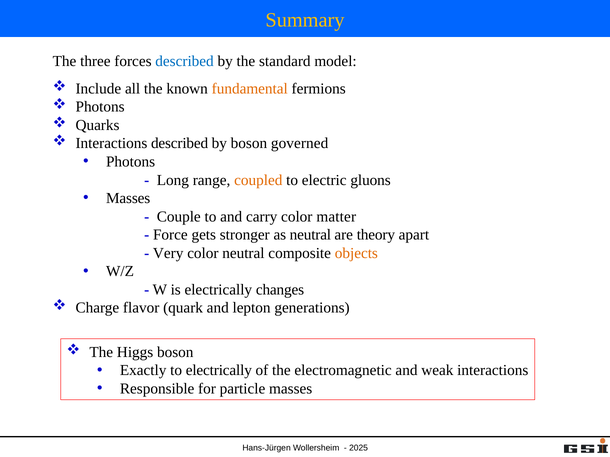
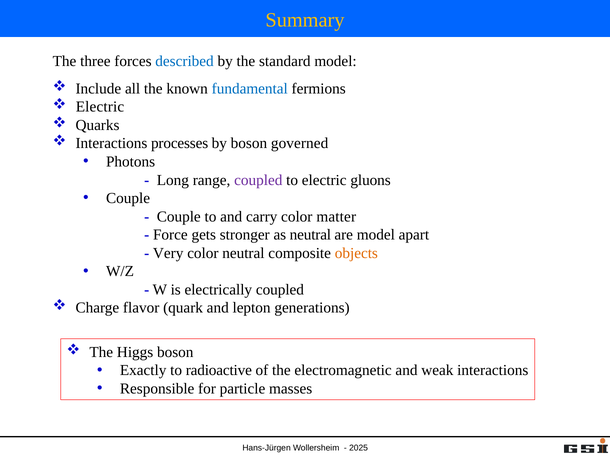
fundamental colour: orange -> blue
Photons at (100, 107): Photons -> Electric
Interactions described: described -> processes
coupled at (258, 180) colour: orange -> purple
Masses at (128, 199): Masses -> Couple
are theory: theory -> model
electrically changes: changes -> coupled
to electrically: electrically -> radioactive
